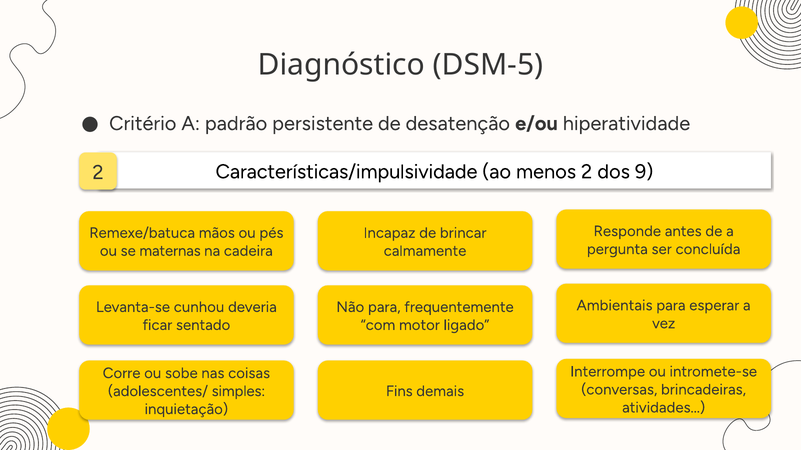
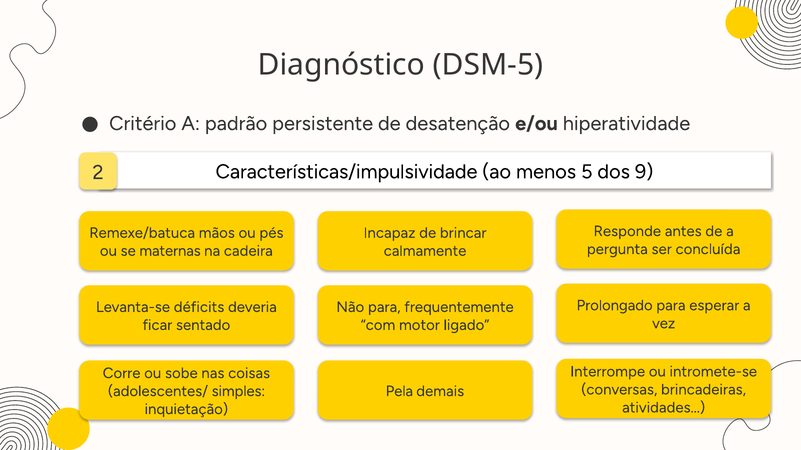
menos 2: 2 -> 5
Ambientais: Ambientais -> Prolongado
cunhou: cunhou -> déficits
Fins: Fins -> Pela
